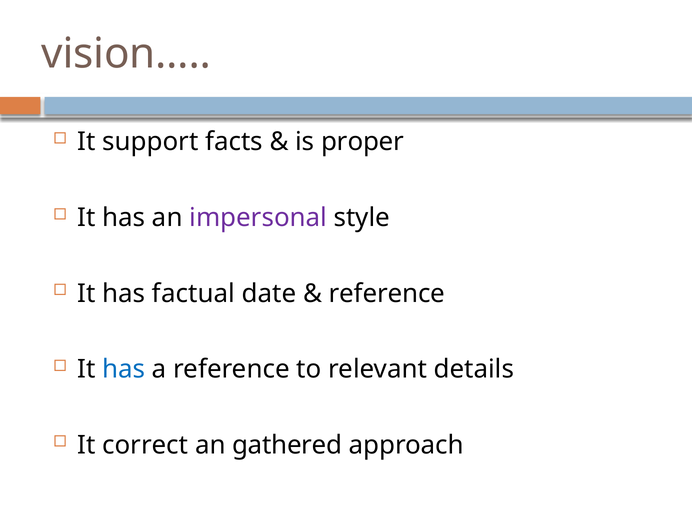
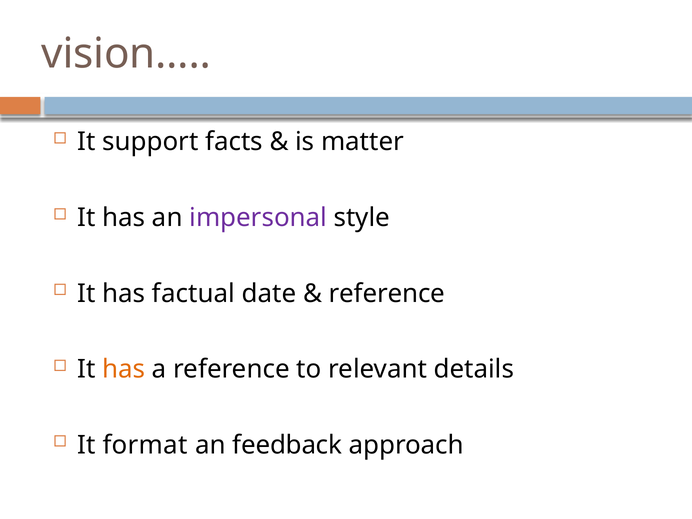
proper: proper -> matter
has at (124, 369) colour: blue -> orange
correct: correct -> format
gathered: gathered -> feedback
